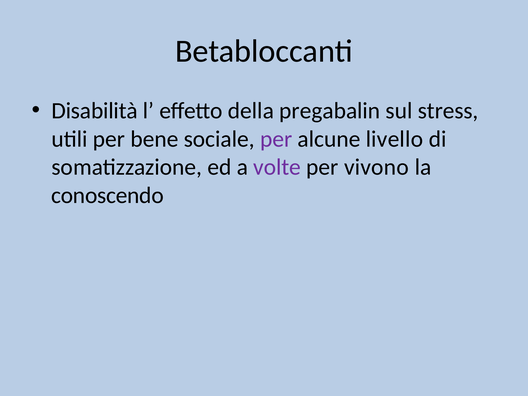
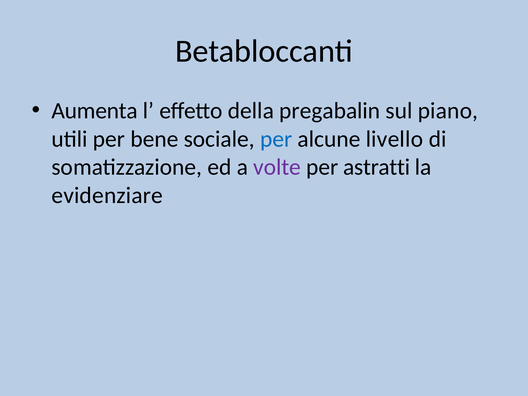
Disabilità: Disabilità -> Aumenta
stress: stress -> piano
per at (276, 139) colour: purple -> blue
vivono: vivono -> astratti
conoscendo: conoscendo -> evidenziare
